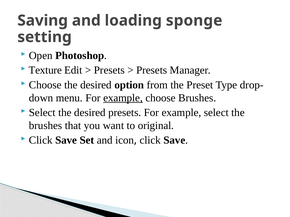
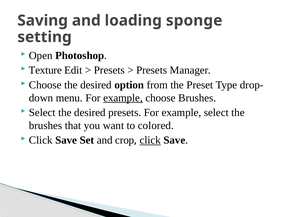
original: original -> colored
icon: icon -> crop
click at (150, 141) underline: none -> present
